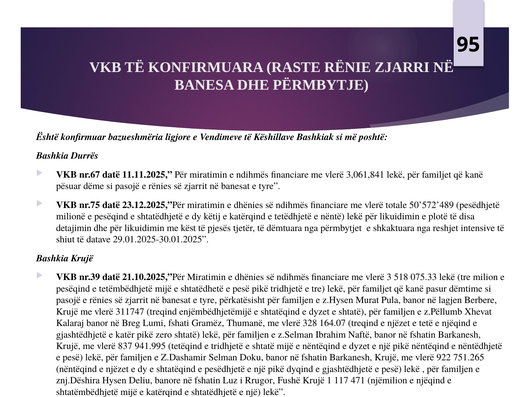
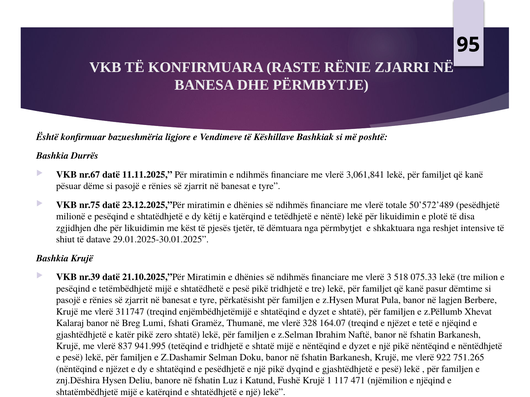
detajimin: detajimin -> zgjidhjen
Rrugor: Rrugor -> Katund
